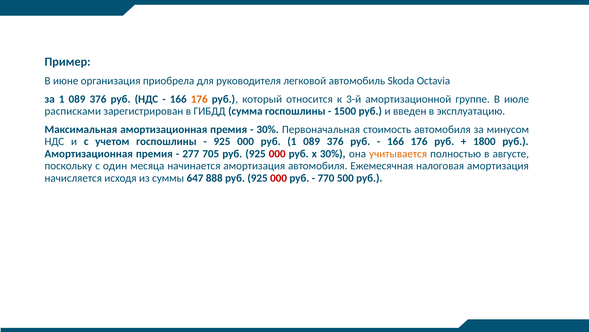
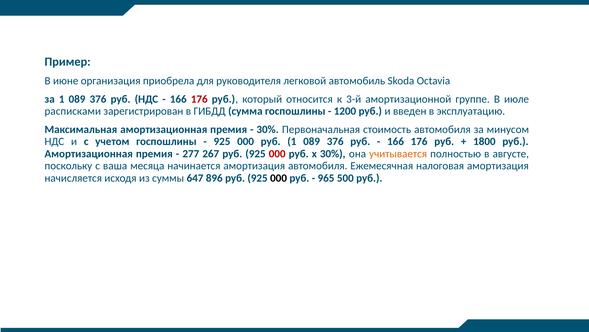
176 at (199, 99) colour: orange -> red
1500: 1500 -> 1200
705: 705 -> 267
один: один -> ваша
888: 888 -> 896
000 at (279, 178) colour: red -> black
770: 770 -> 965
